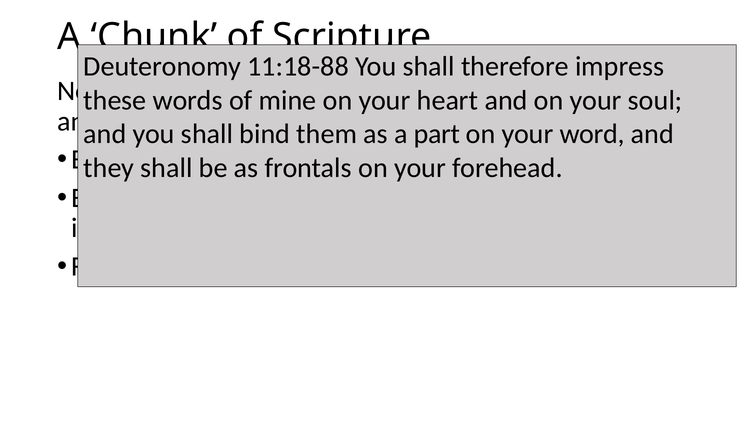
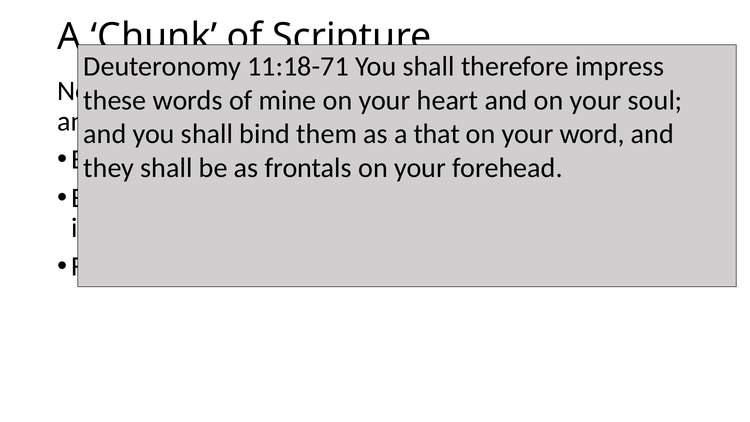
11:18-88: 11:18-88 -> 11:18-71
part: part -> that
